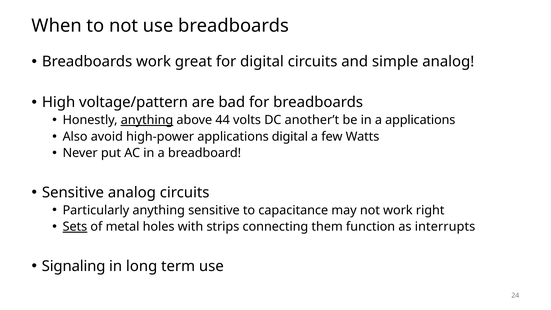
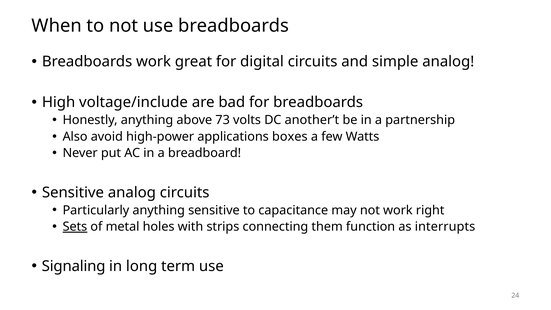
voltage/pattern: voltage/pattern -> voltage/include
anything at (147, 120) underline: present -> none
44: 44 -> 73
a applications: applications -> partnership
applications digital: digital -> boxes
